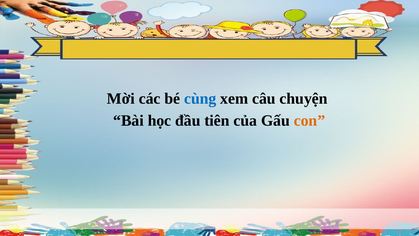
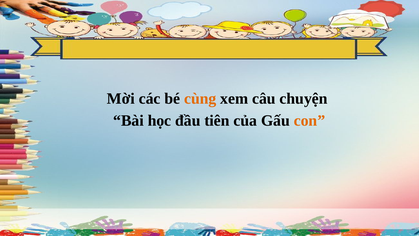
cùng colour: blue -> orange
